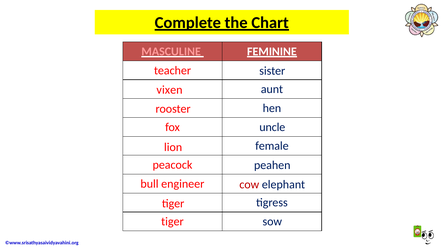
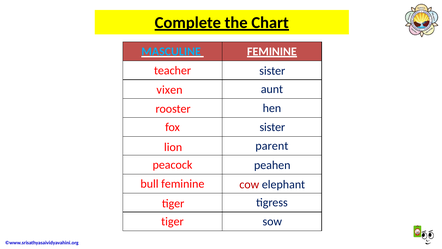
MASCULINE colour: pink -> light blue
uncle at (272, 127): uncle -> sister
female: female -> parent
bull engineer: engineer -> feminine
